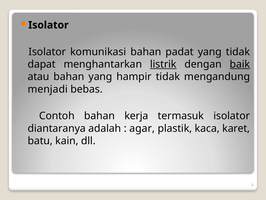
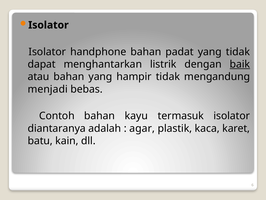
komunikasi: komunikasi -> handphone
listrik underline: present -> none
kerja: kerja -> kayu
